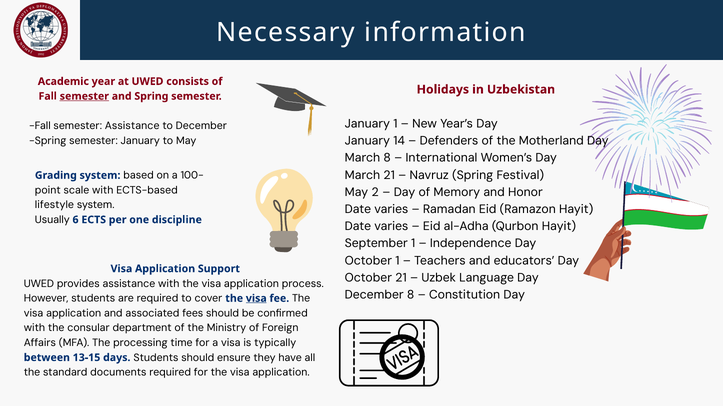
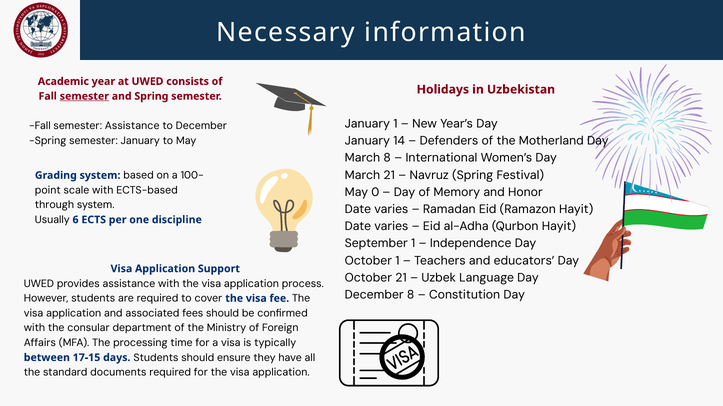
2: 2 -> 0
lifestyle: lifestyle -> through
visa at (256, 299) underline: present -> none
13-15: 13-15 -> 17-15
